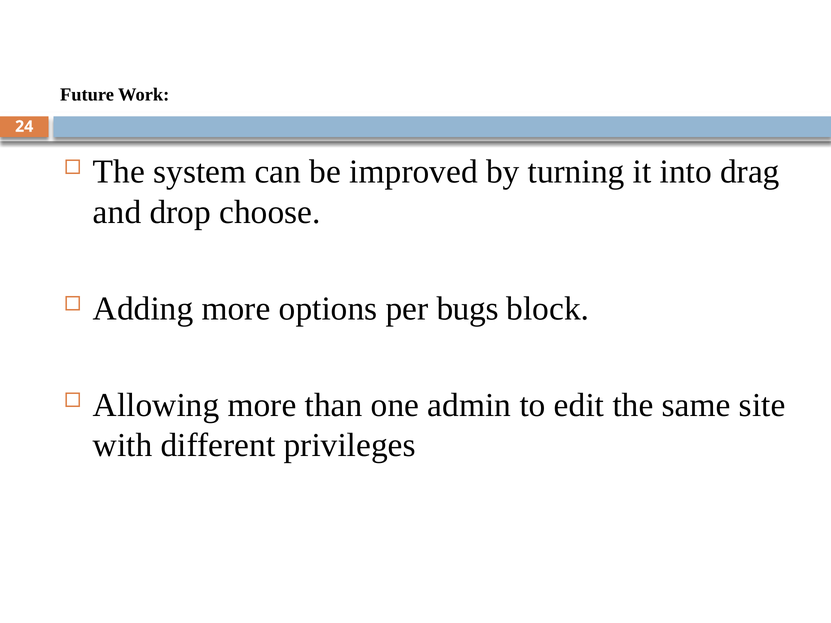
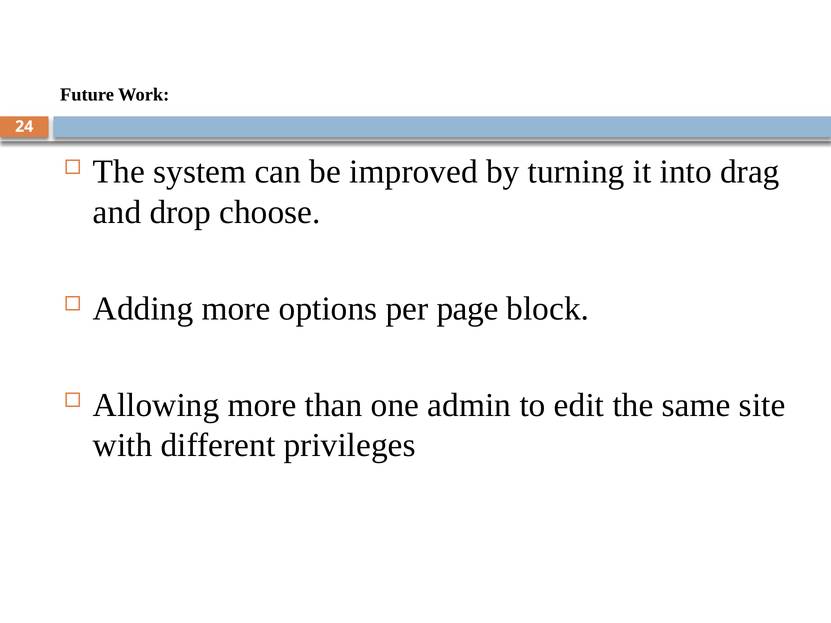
bugs: bugs -> page
